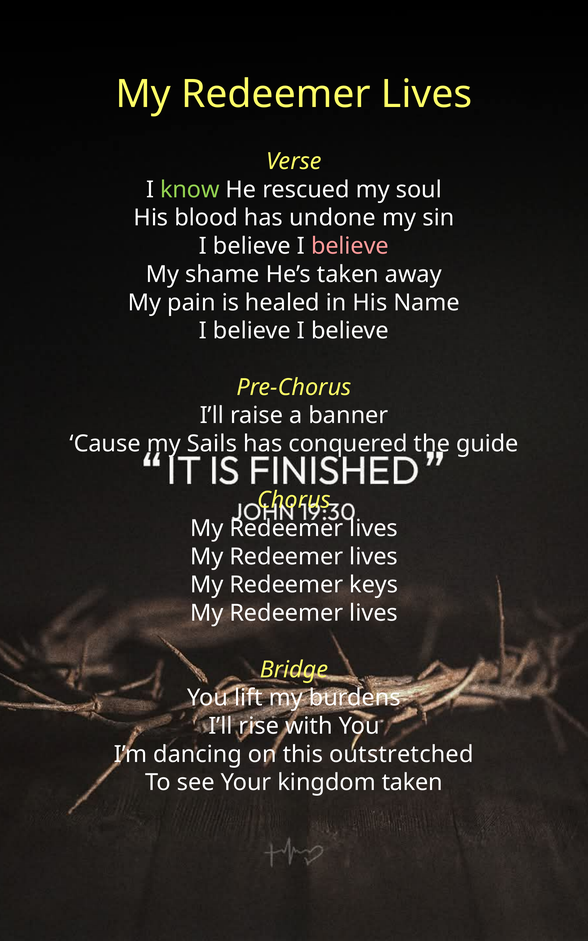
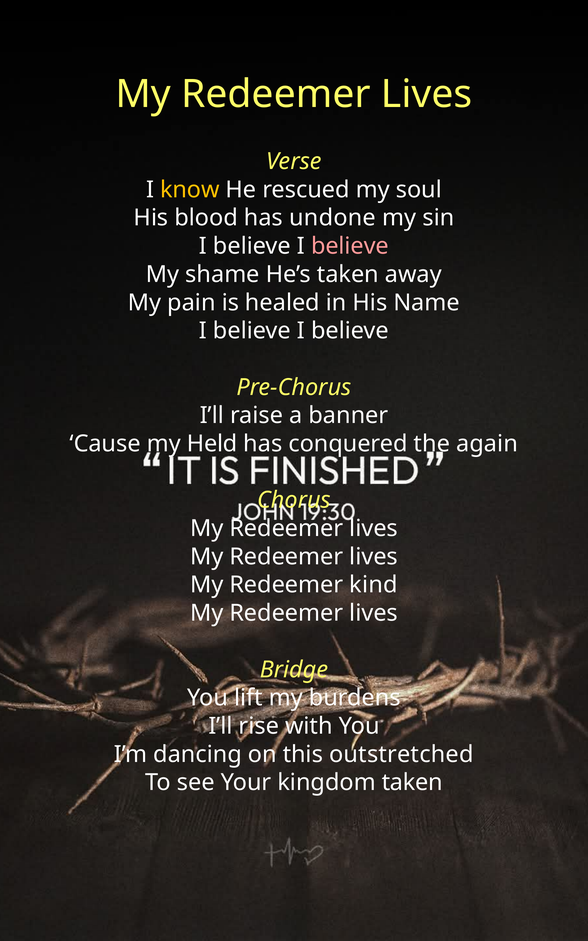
know colour: light green -> yellow
Sails: Sails -> Held
guide: guide -> again
keys: keys -> kind
